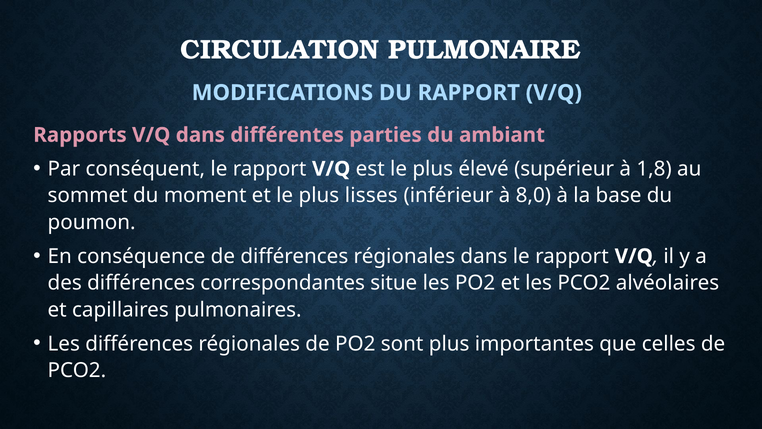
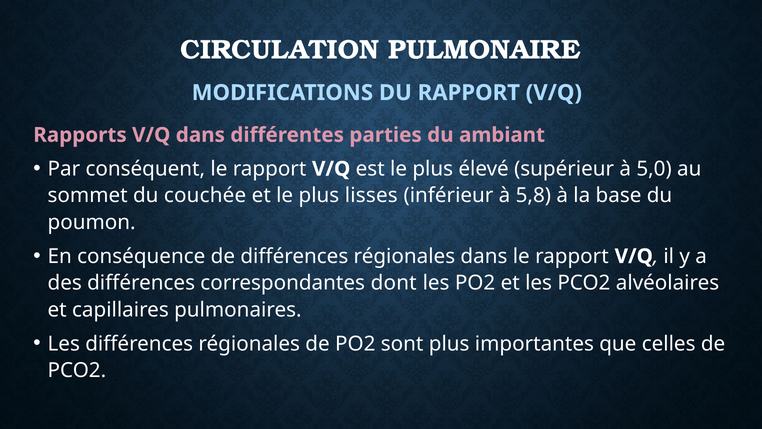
1,8: 1,8 -> 5,0
moment: moment -> couchée
8,0: 8,0 -> 5,8
situe: situe -> dont
